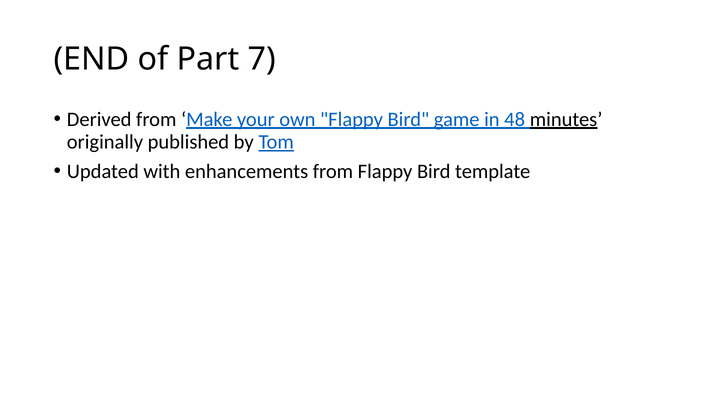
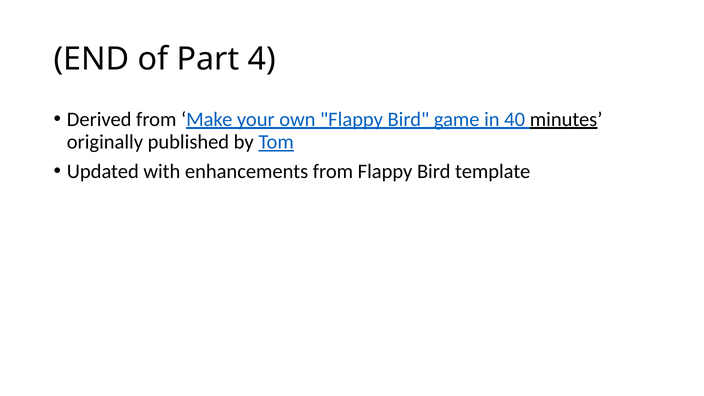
7: 7 -> 4
48: 48 -> 40
